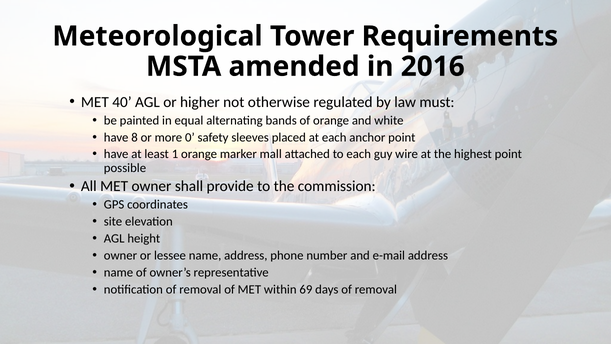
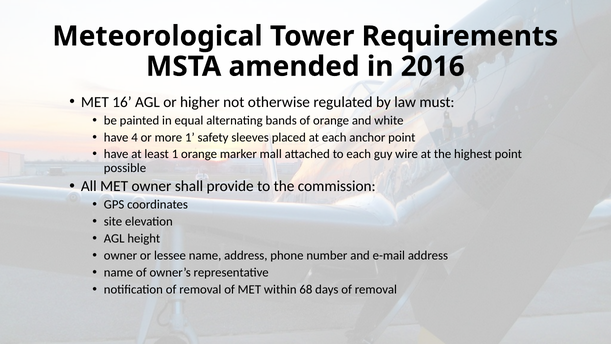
40: 40 -> 16
8: 8 -> 4
more 0: 0 -> 1
69: 69 -> 68
